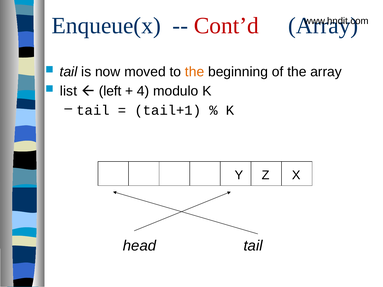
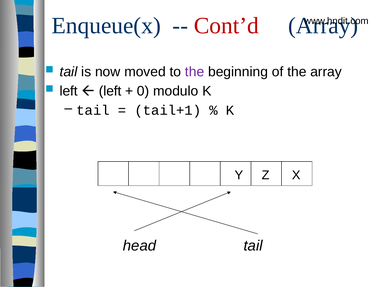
the at (195, 72) colour: orange -> purple
list at (68, 91): list -> left
4: 4 -> 0
